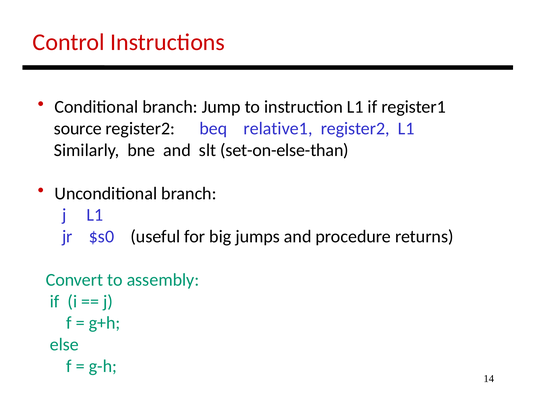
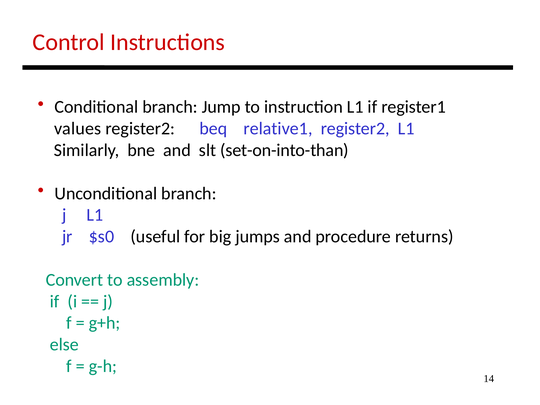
source: source -> values
set-on-else-than: set-on-else-than -> set-on-into-than
